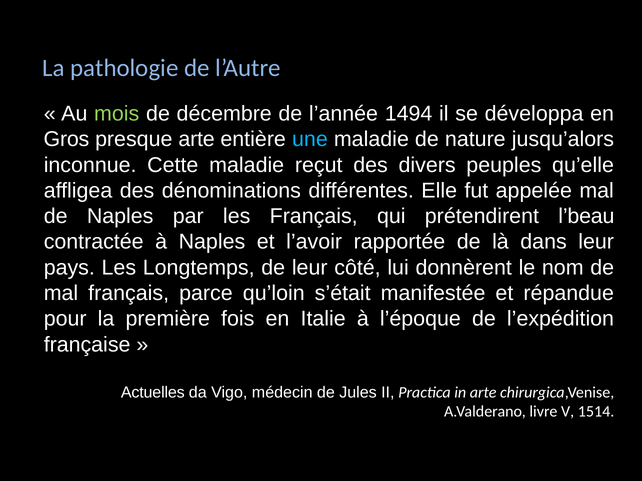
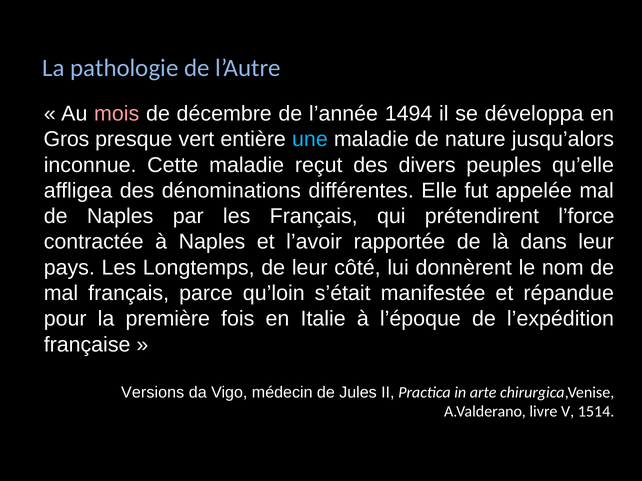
mois colour: light green -> pink
presque arte: arte -> vert
l’beau: l’beau -> l’force
Actuelles: Actuelles -> Versions
